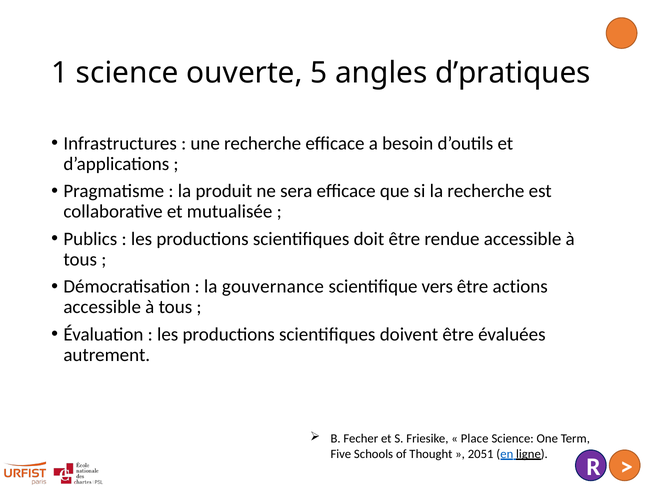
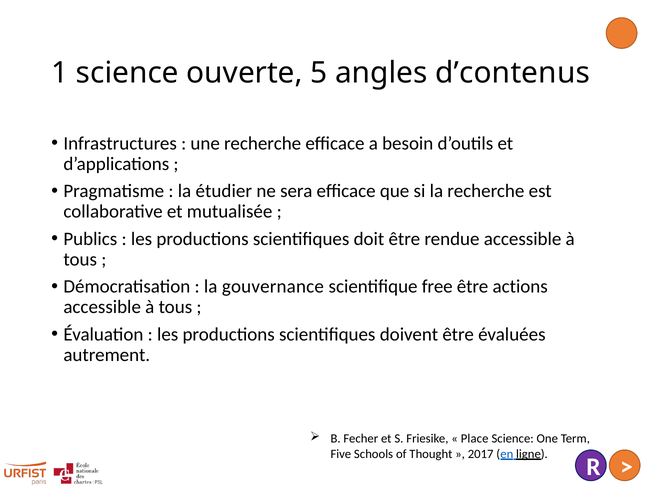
d’pratiques: d’pratiques -> d’contenus
produit: produit -> étudier
vers: vers -> free
2051: 2051 -> 2017
